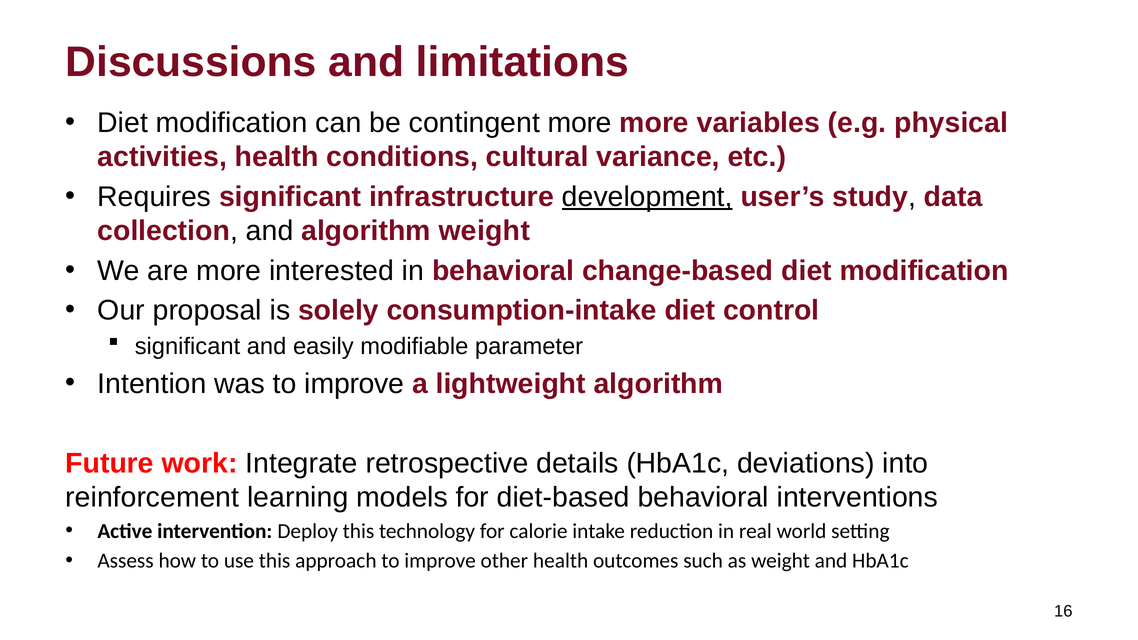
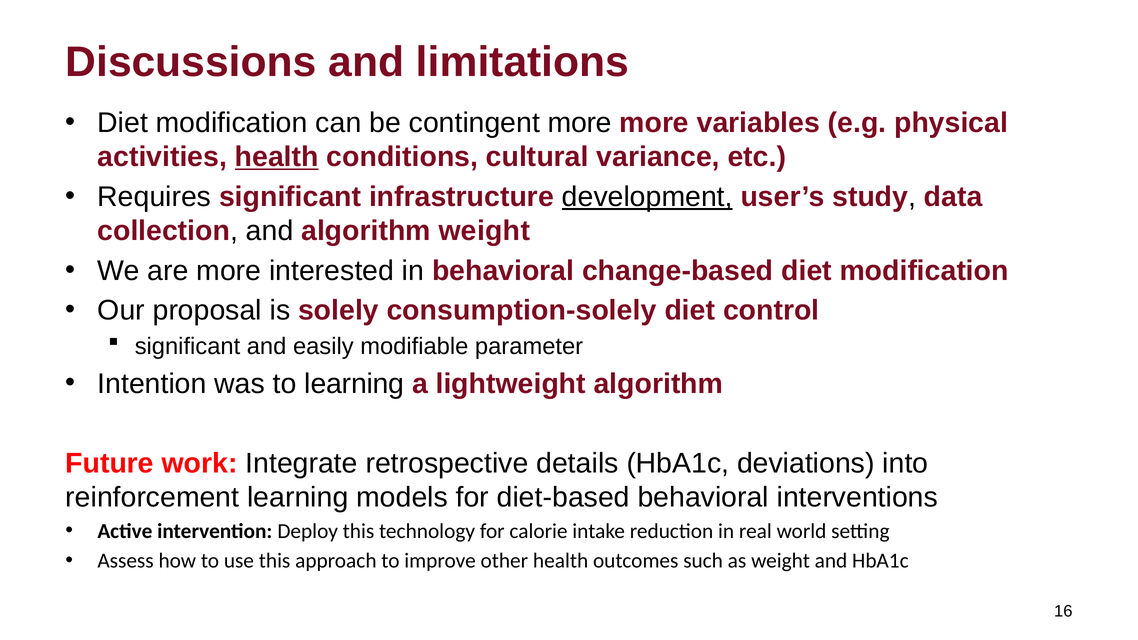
health at (277, 157) underline: none -> present
consumption-intake: consumption-intake -> consumption-solely
was to improve: improve -> learning
